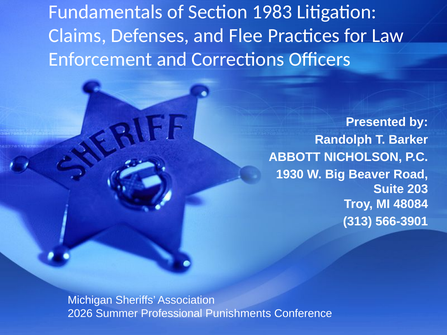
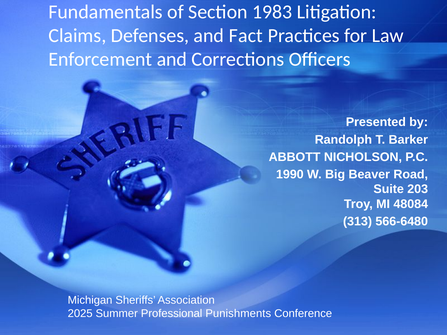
Flee: Flee -> Fact
1930: 1930 -> 1990
566-3901: 566-3901 -> 566-6480
2026: 2026 -> 2025
